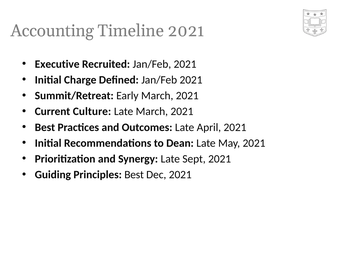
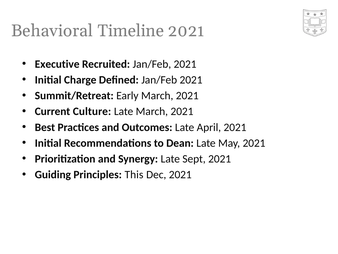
Accounting: Accounting -> Behavioral
Principles Best: Best -> This
